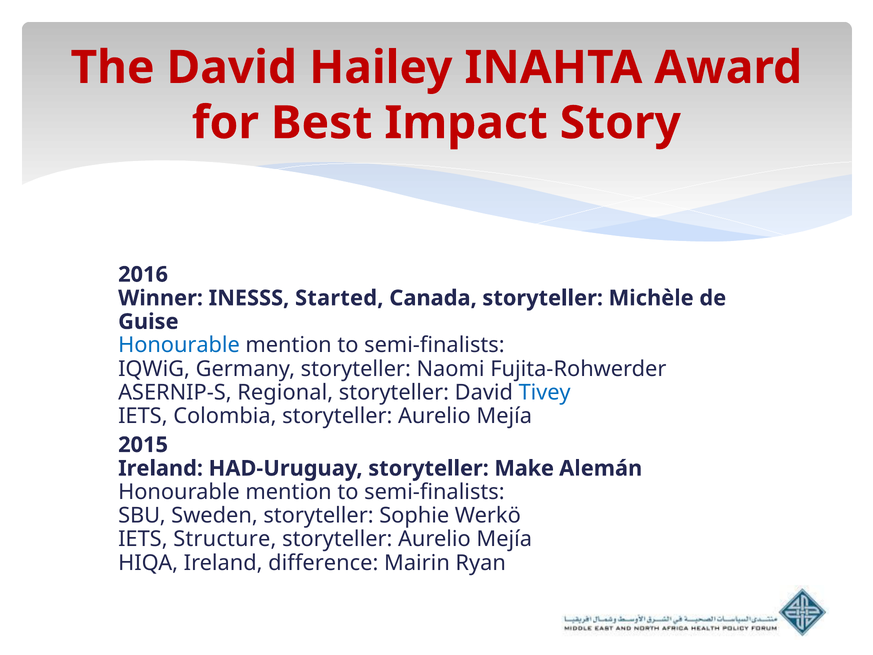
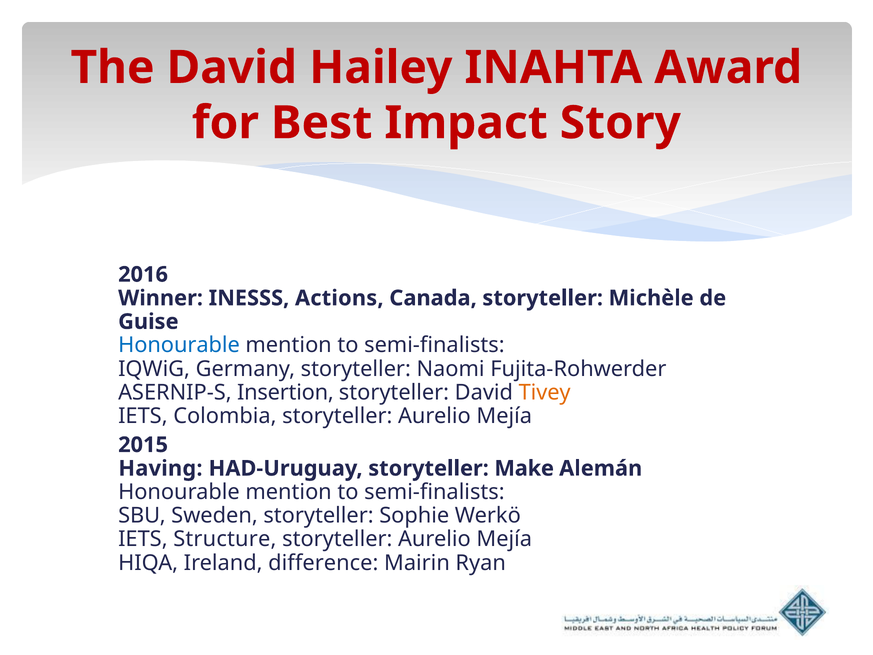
Started: Started -> Actions
Regional: Regional -> Insertion
Tivey colour: blue -> orange
Ireland at (161, 468): Ireland -> Having
